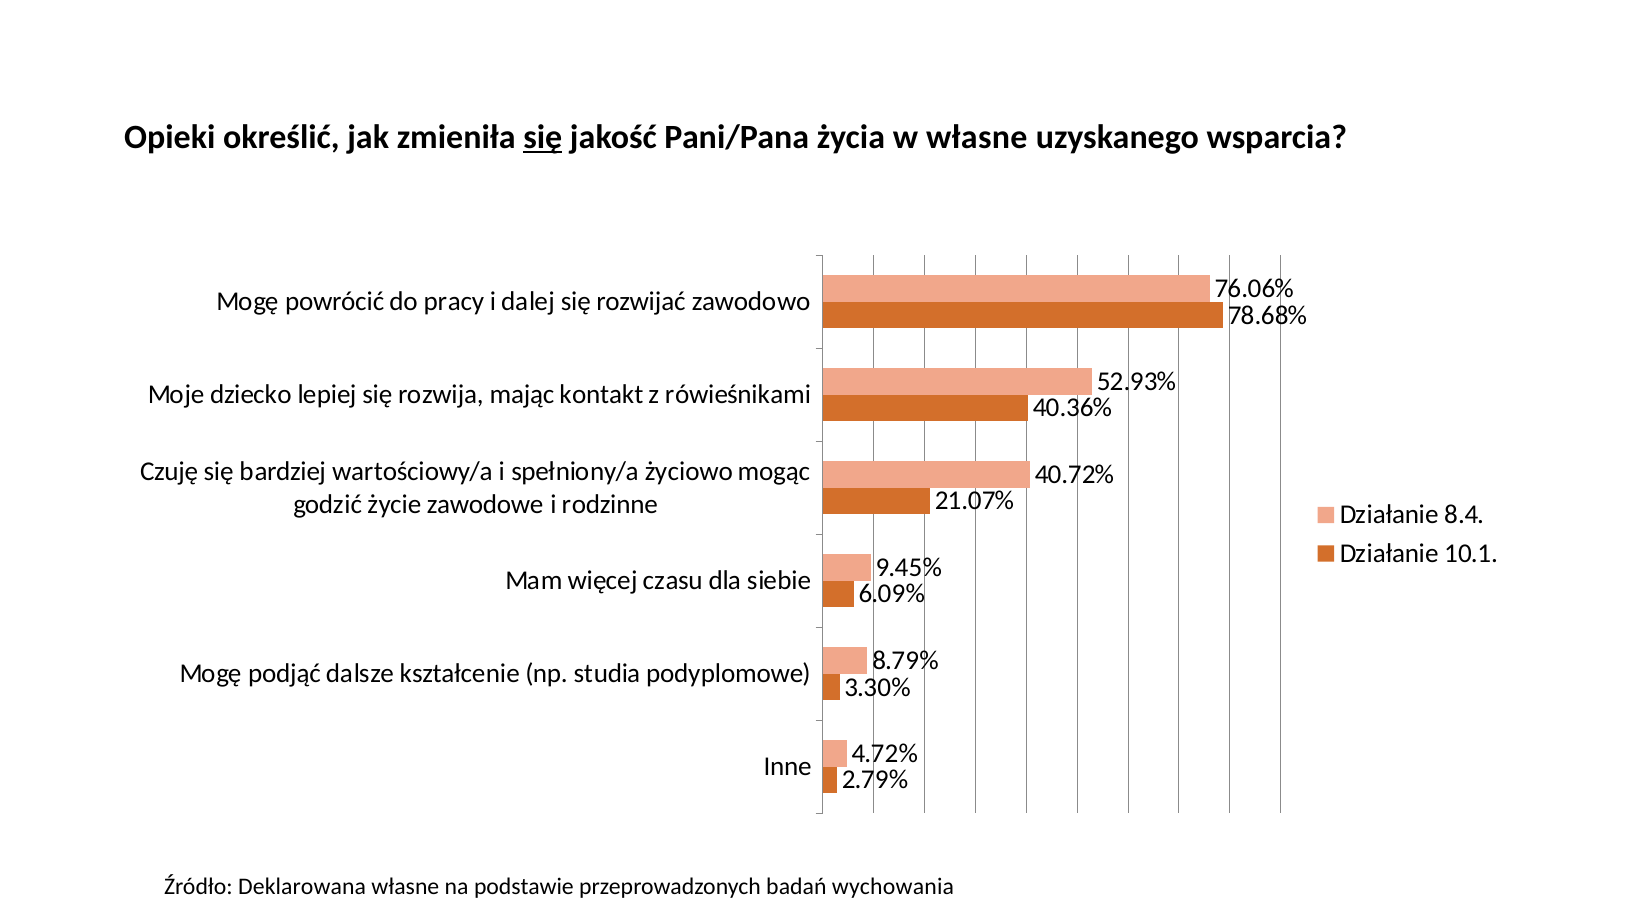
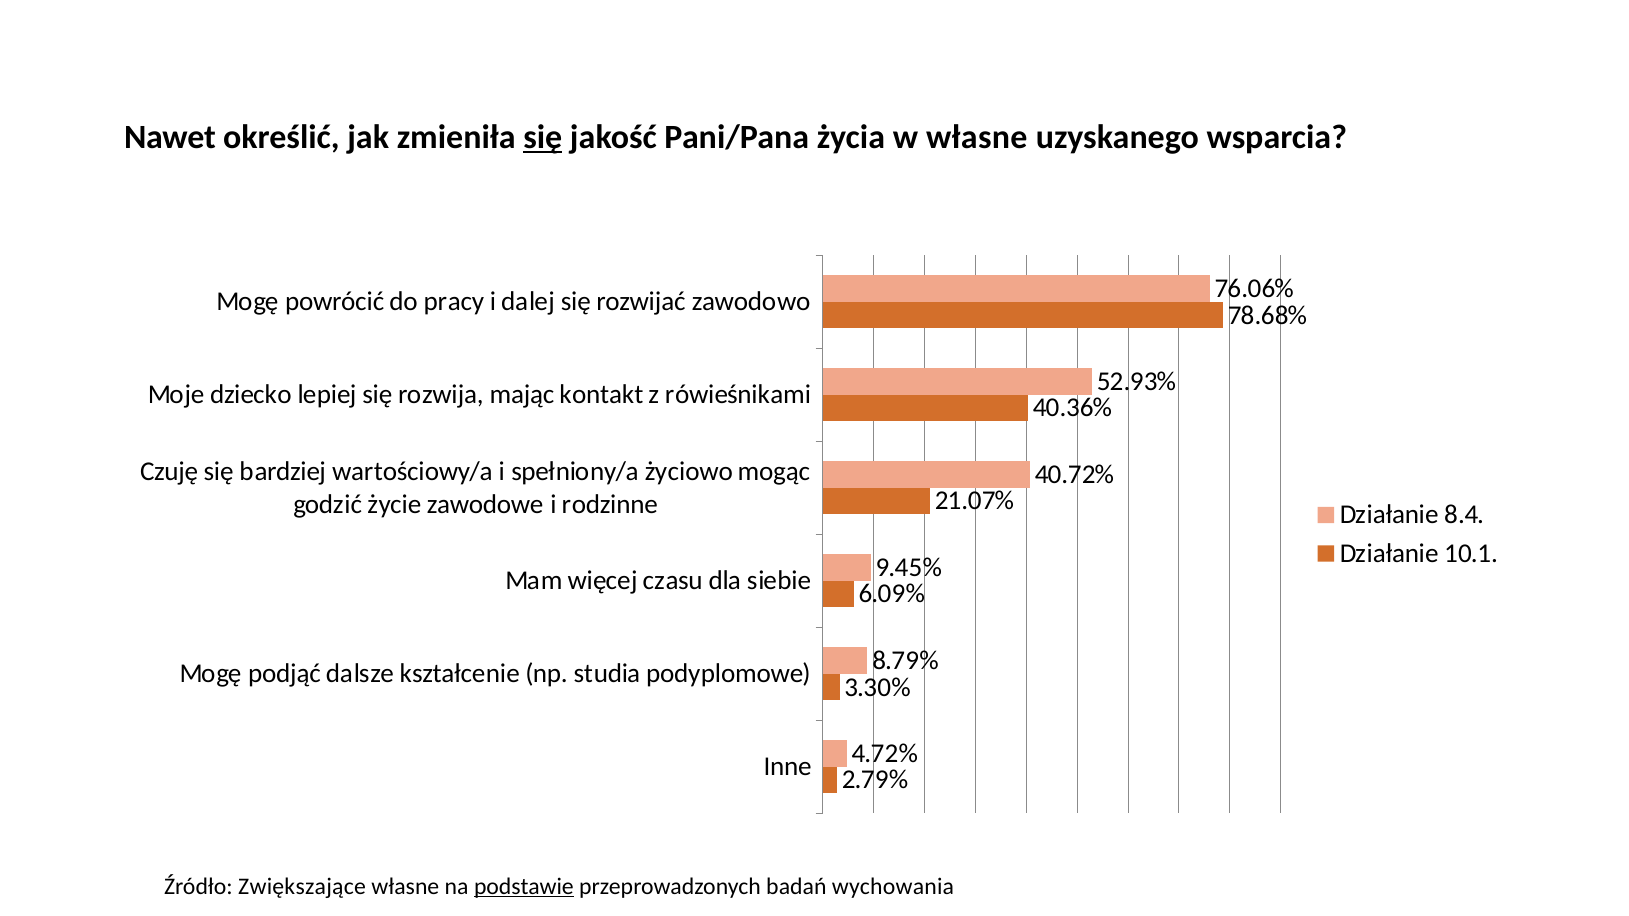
Opieki: Opieki -> Nawet
Deklarowana: Deklarowana -> Zwiększające
podstawie underline: none -> present
